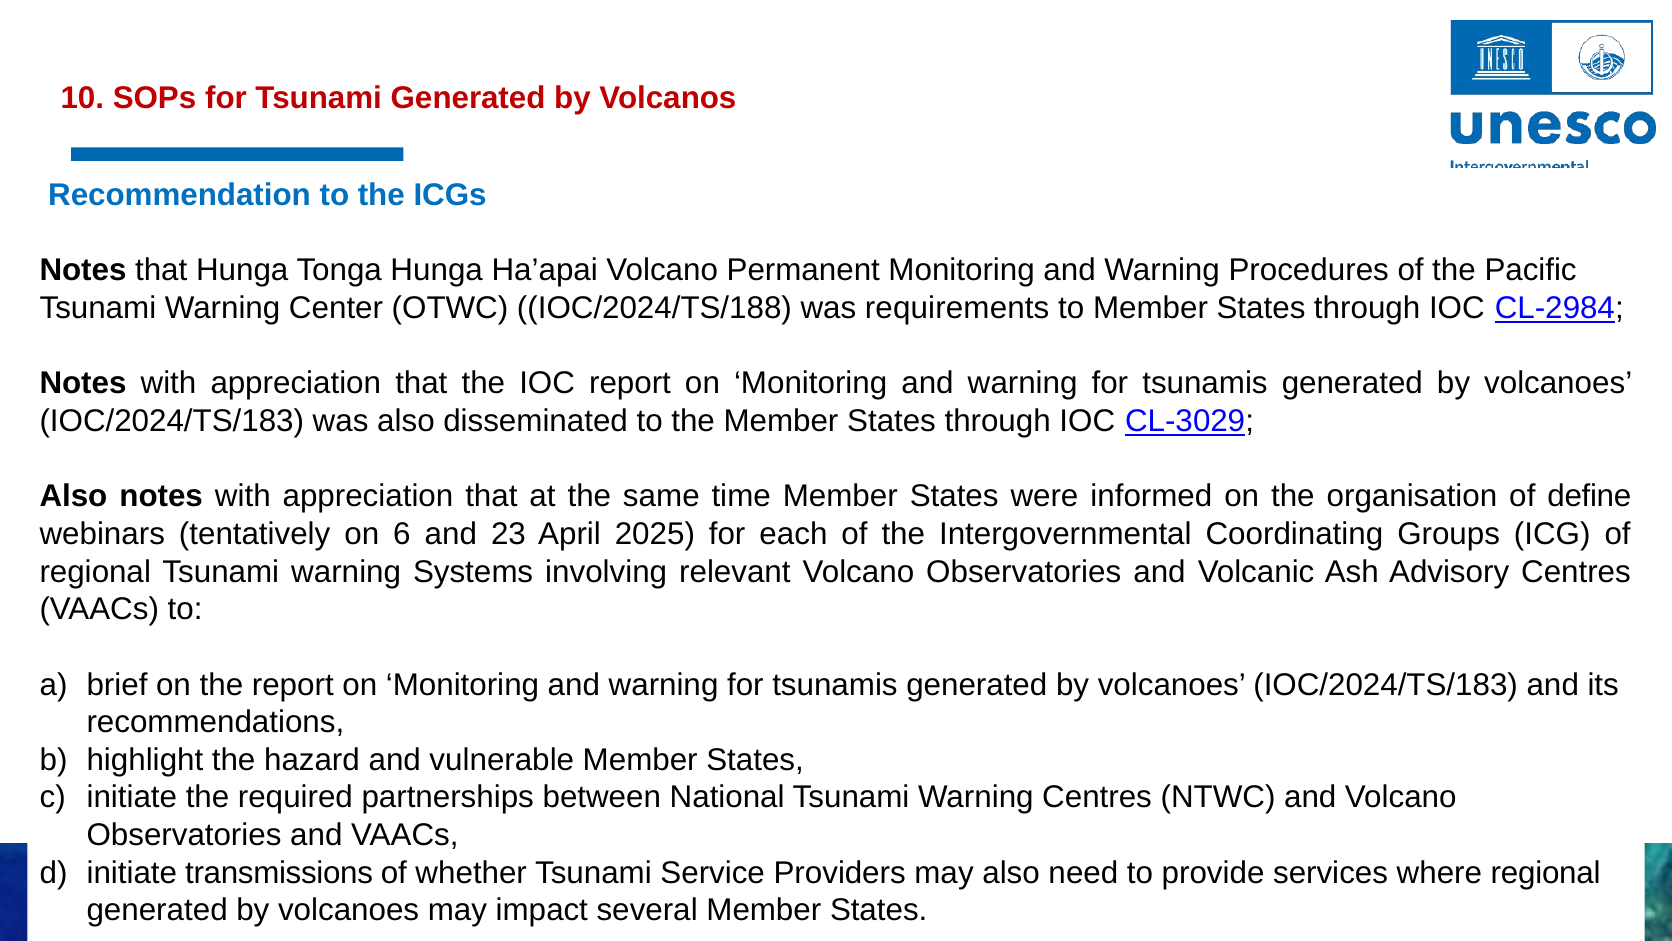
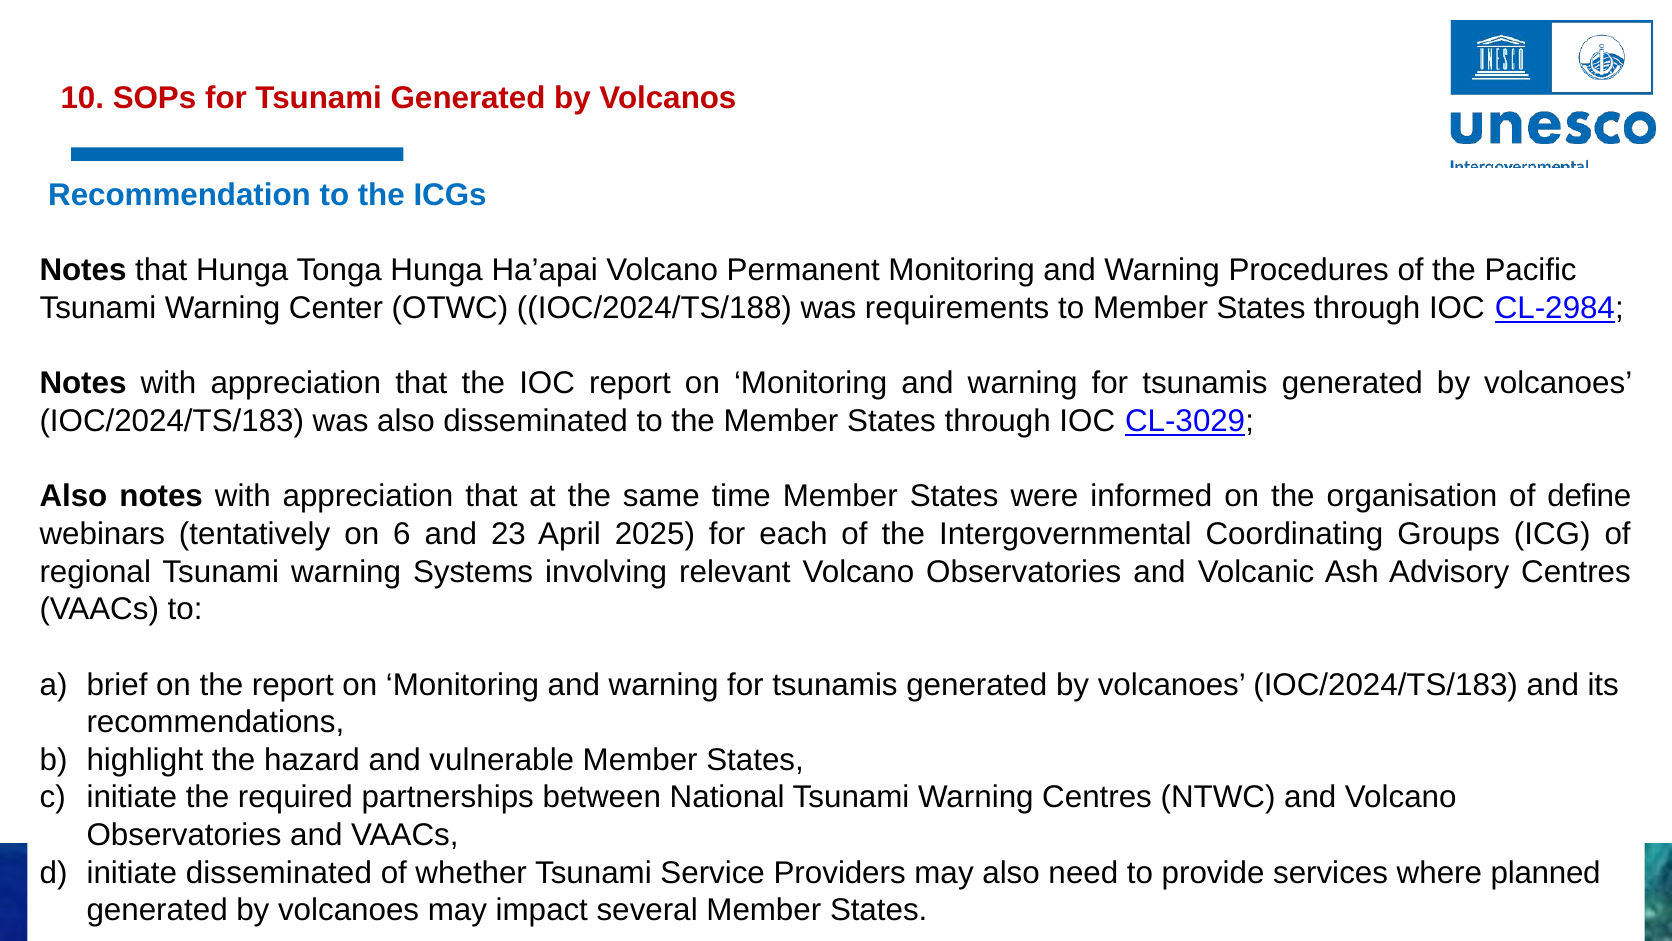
initiate transmissions: transmissions -> disseminated
where regional: regional -> planned
